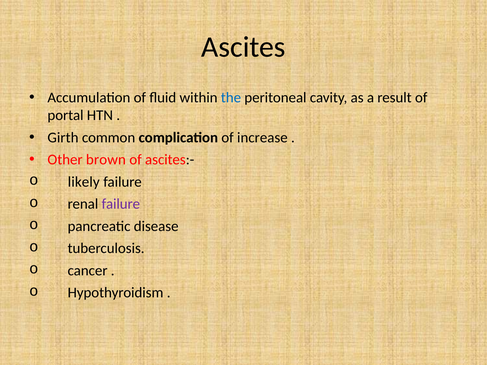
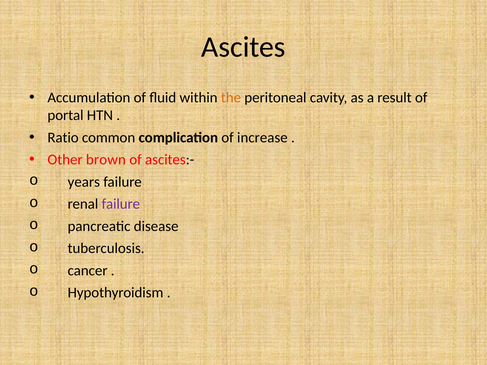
the colour: blue -> orange
Girth: Girth -> Ratio
likely: likely -> years
